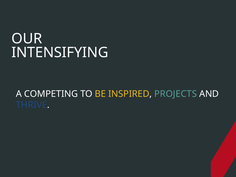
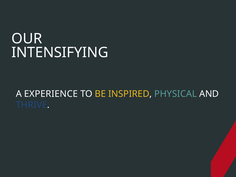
COMPETING: COMPETING -> EXPERIENCE
PROJECTS: PROJECTS -> PHYSICAL
